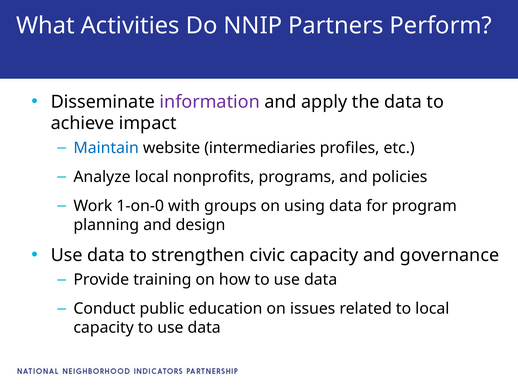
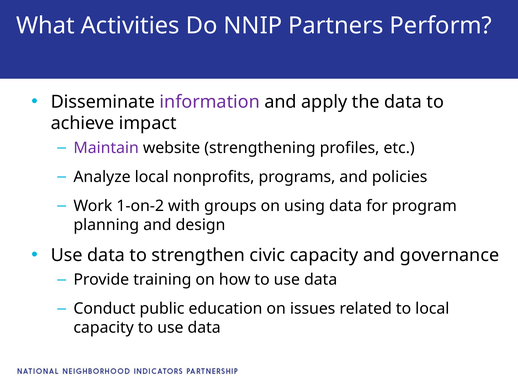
Maintain colour: blue -> purple
intermediaries: intermediaries -> strengthening
1-on-0: 1-on-0 -> 1-on-2
